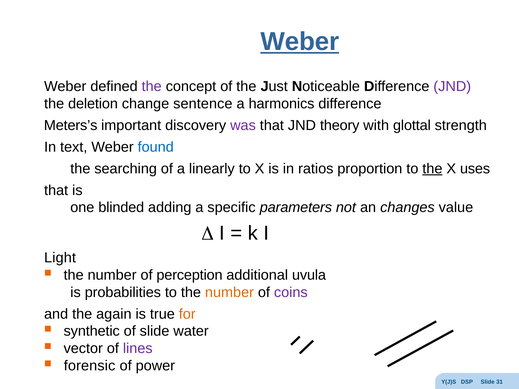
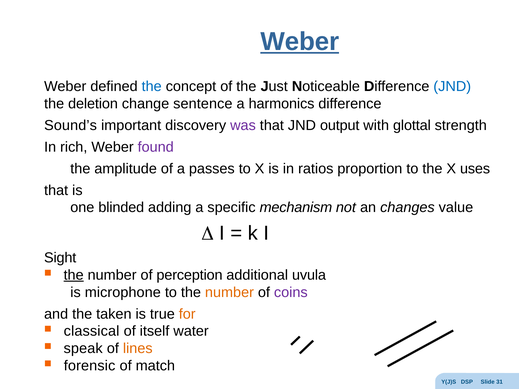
the at (152, 87) colour: purple -> blue
JND at (452, 87) colour: purple -> blue
Meters’s: Meters’s -> Sound’s
theory: theory -> output
text: text -> rich
found colour: blue -> purple
searching: searching -> amplitude
linearly: linearly -> passes
the at (432, 169) underline: present -> none
parameters: parameters -> mechanism
Light: Light -> Sight
the at (74, 275) underline: none -> present
probabilities: probabilities -> microphone
again: again -> taken
synthetic: synthetic -> classical
of slide: slide -> itself
vector: vector -> speak
lines colour: purple -> orange
power: power -> match
